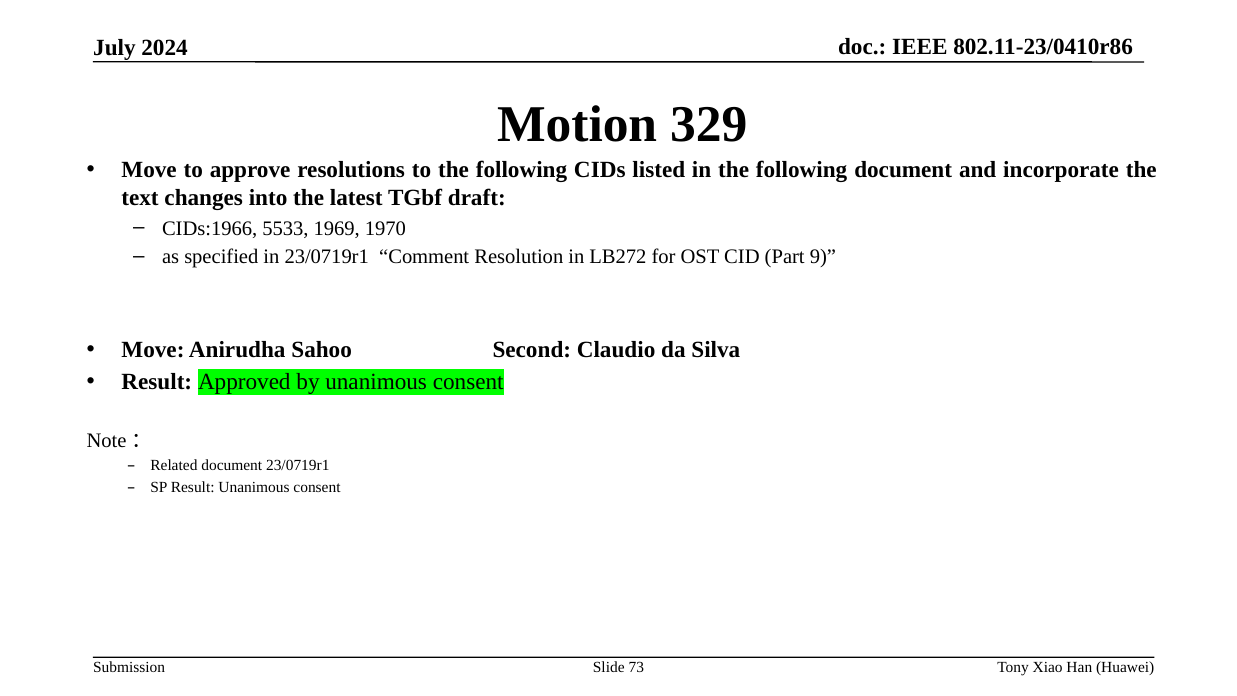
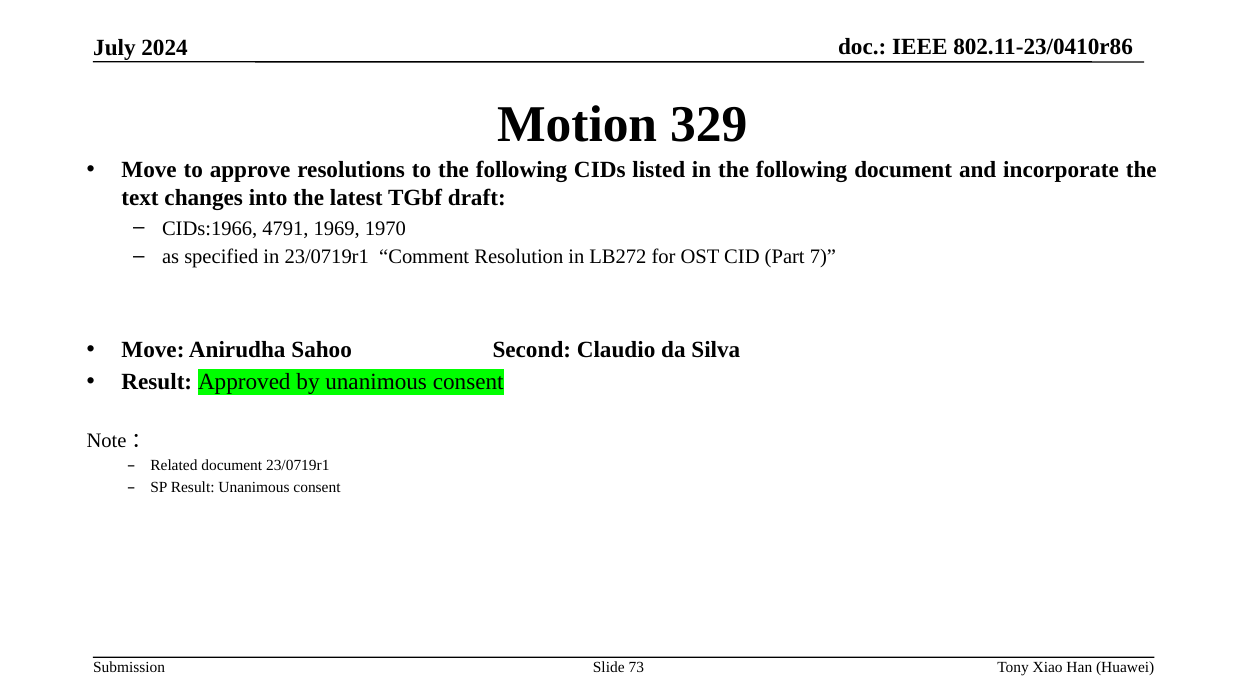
5533: 5533 -> 4791
9: 9 -> 7
